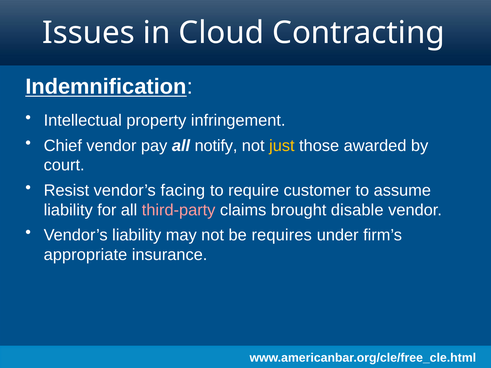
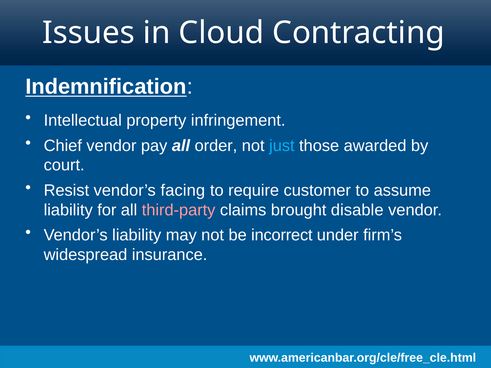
notify: notify -> order
just colour: yellow -> light blue
requires: requires -> incorrect
appropriate: appropriate -> widespread
